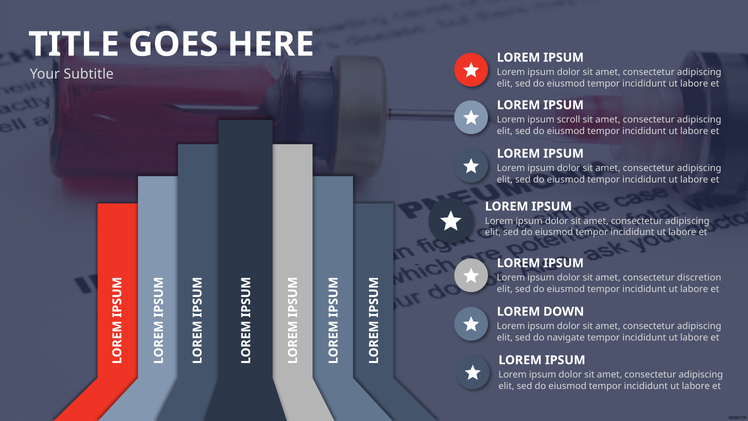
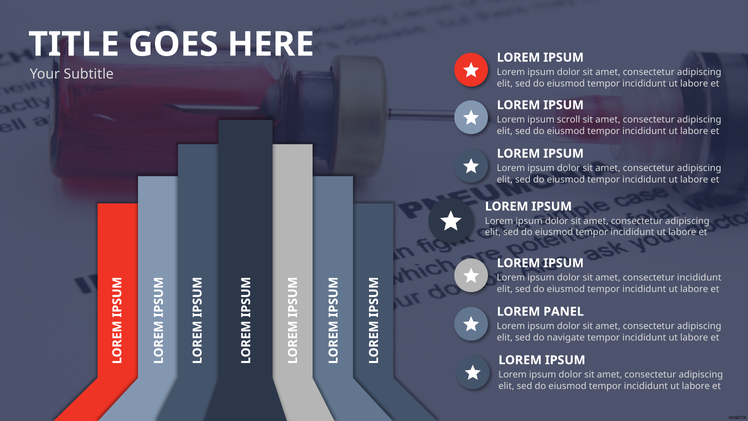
consectetur discretion: discretion -> incididunt
DOWN: DOWN -> PANEL
